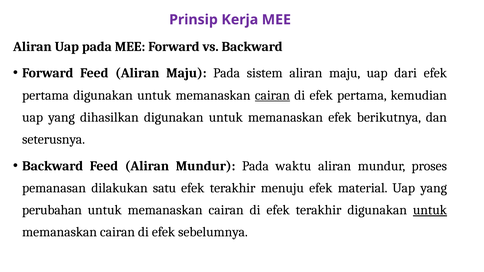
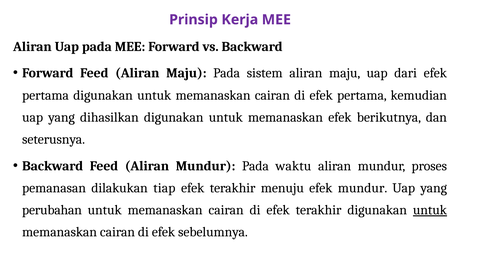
cairan at (272, 95) underline: present -> none
satu: satu -> tiap
efek material: material -> mundur
